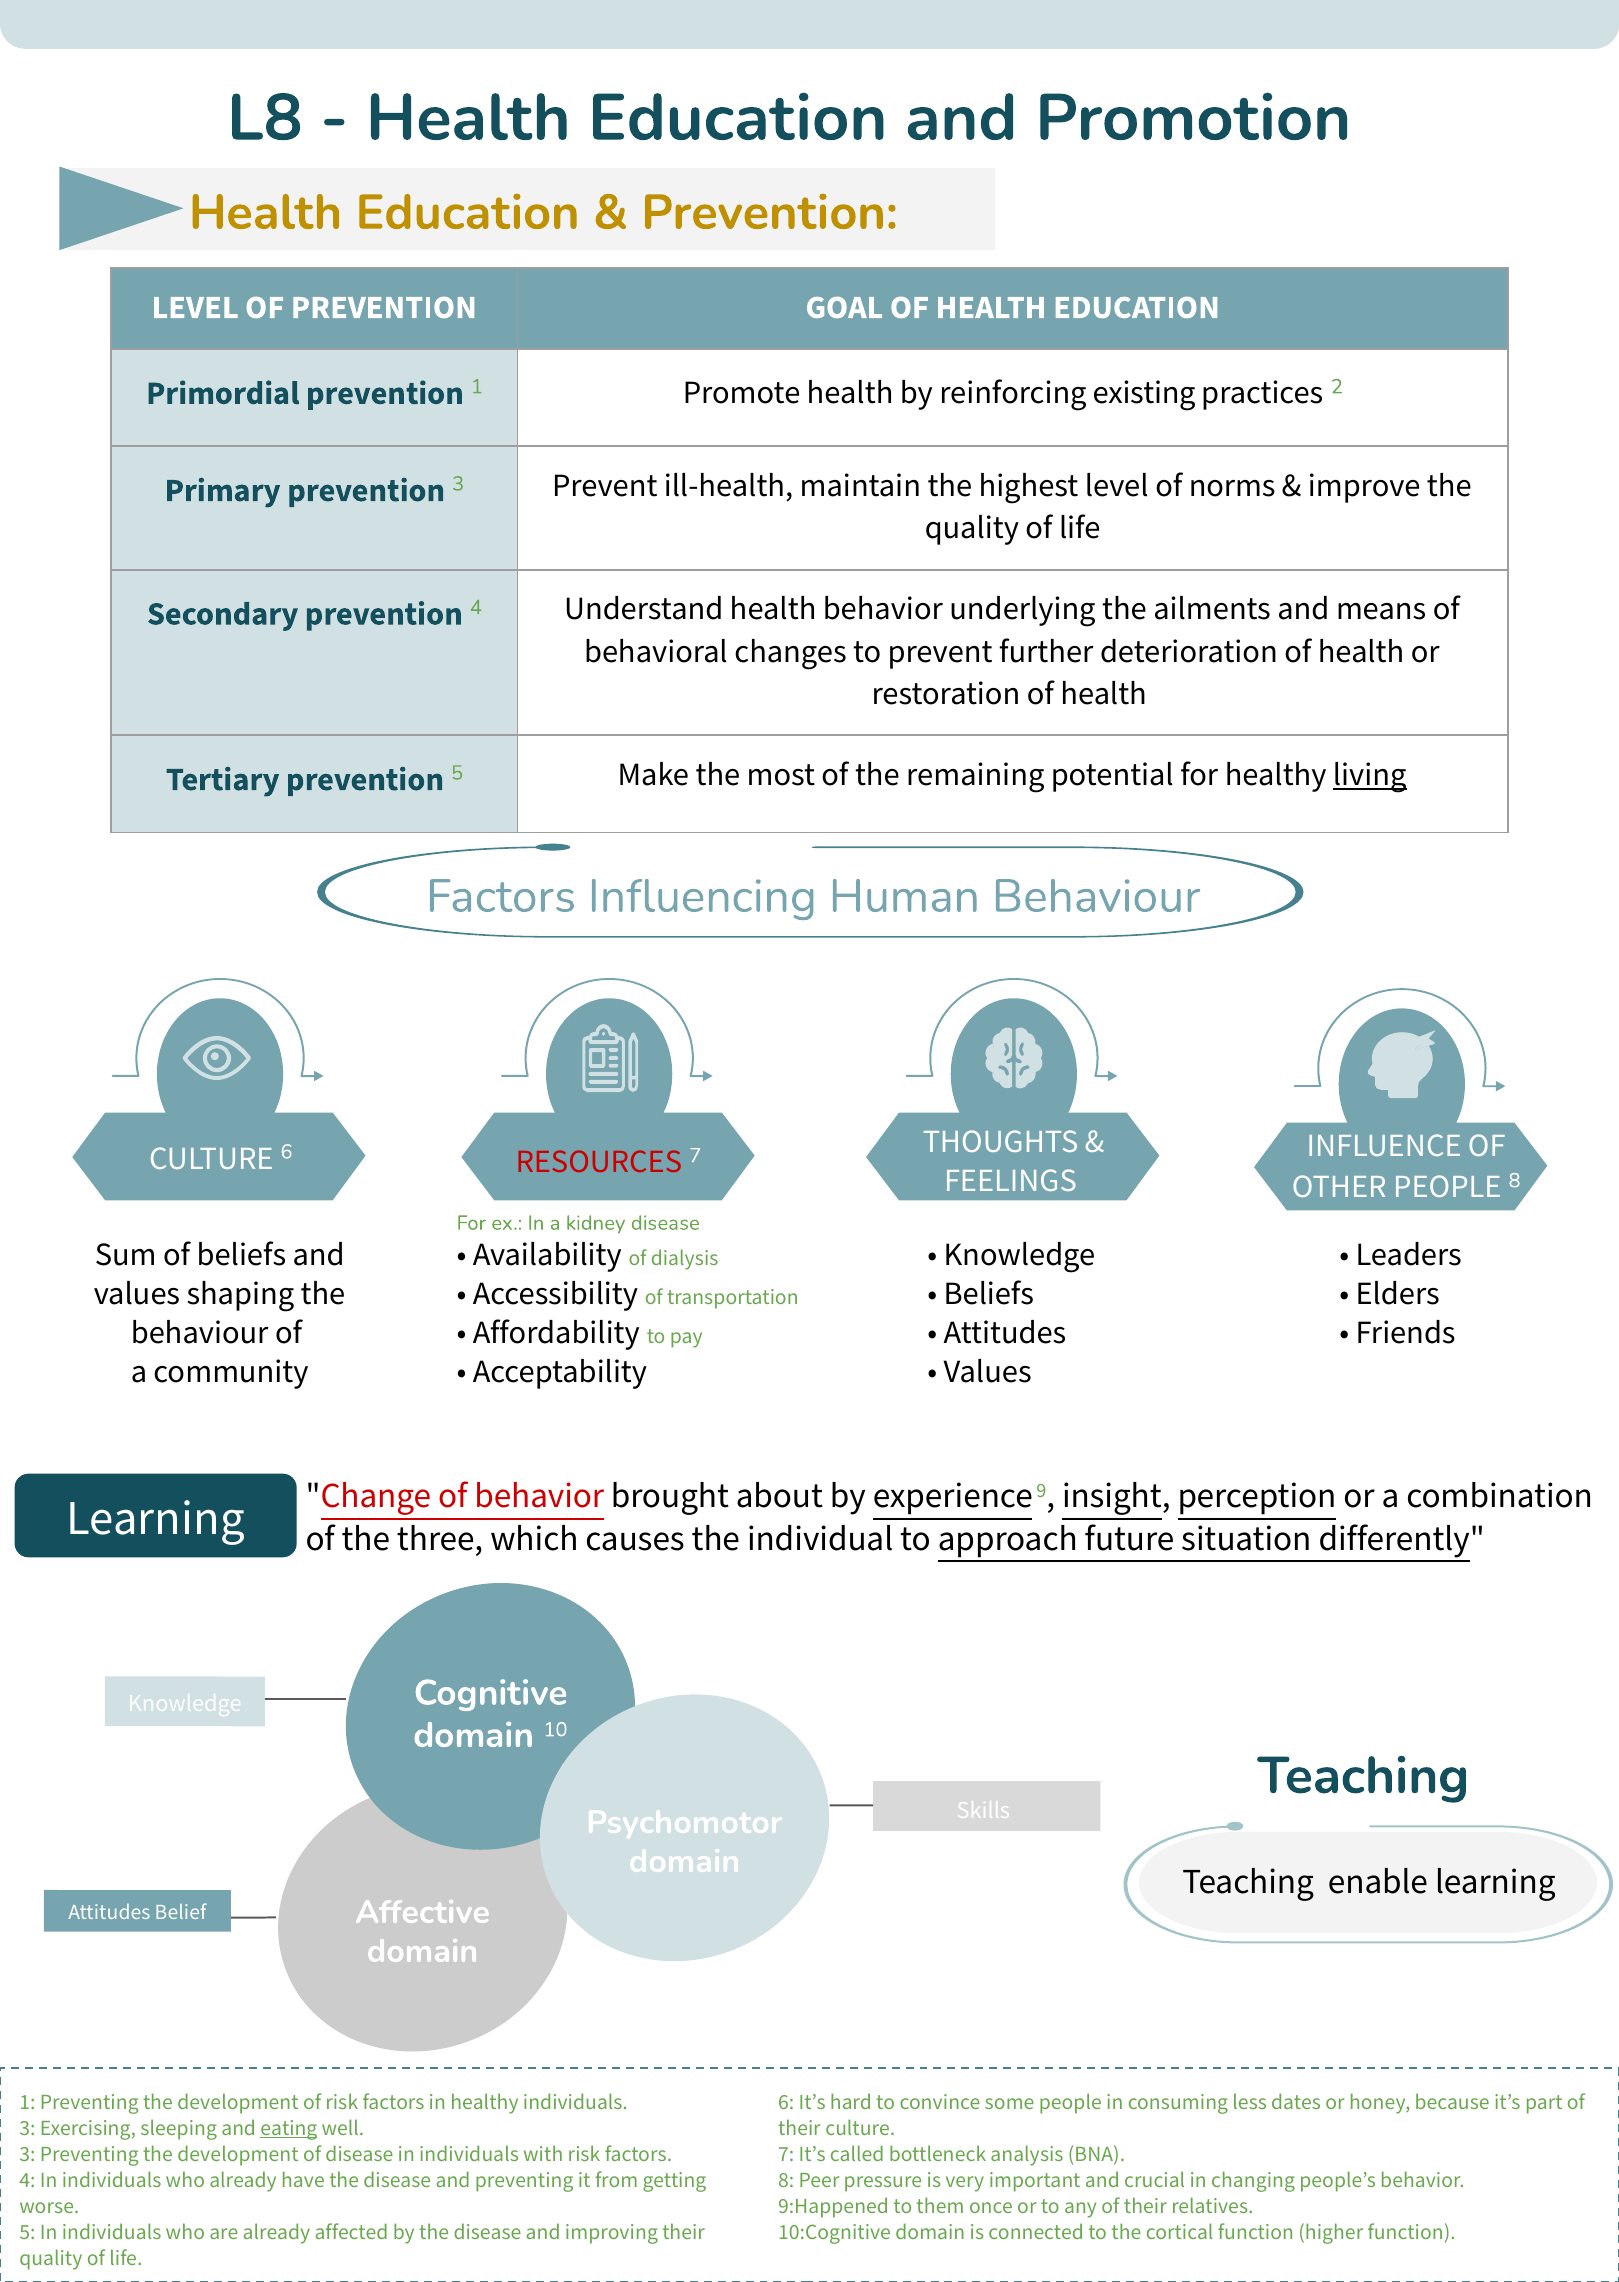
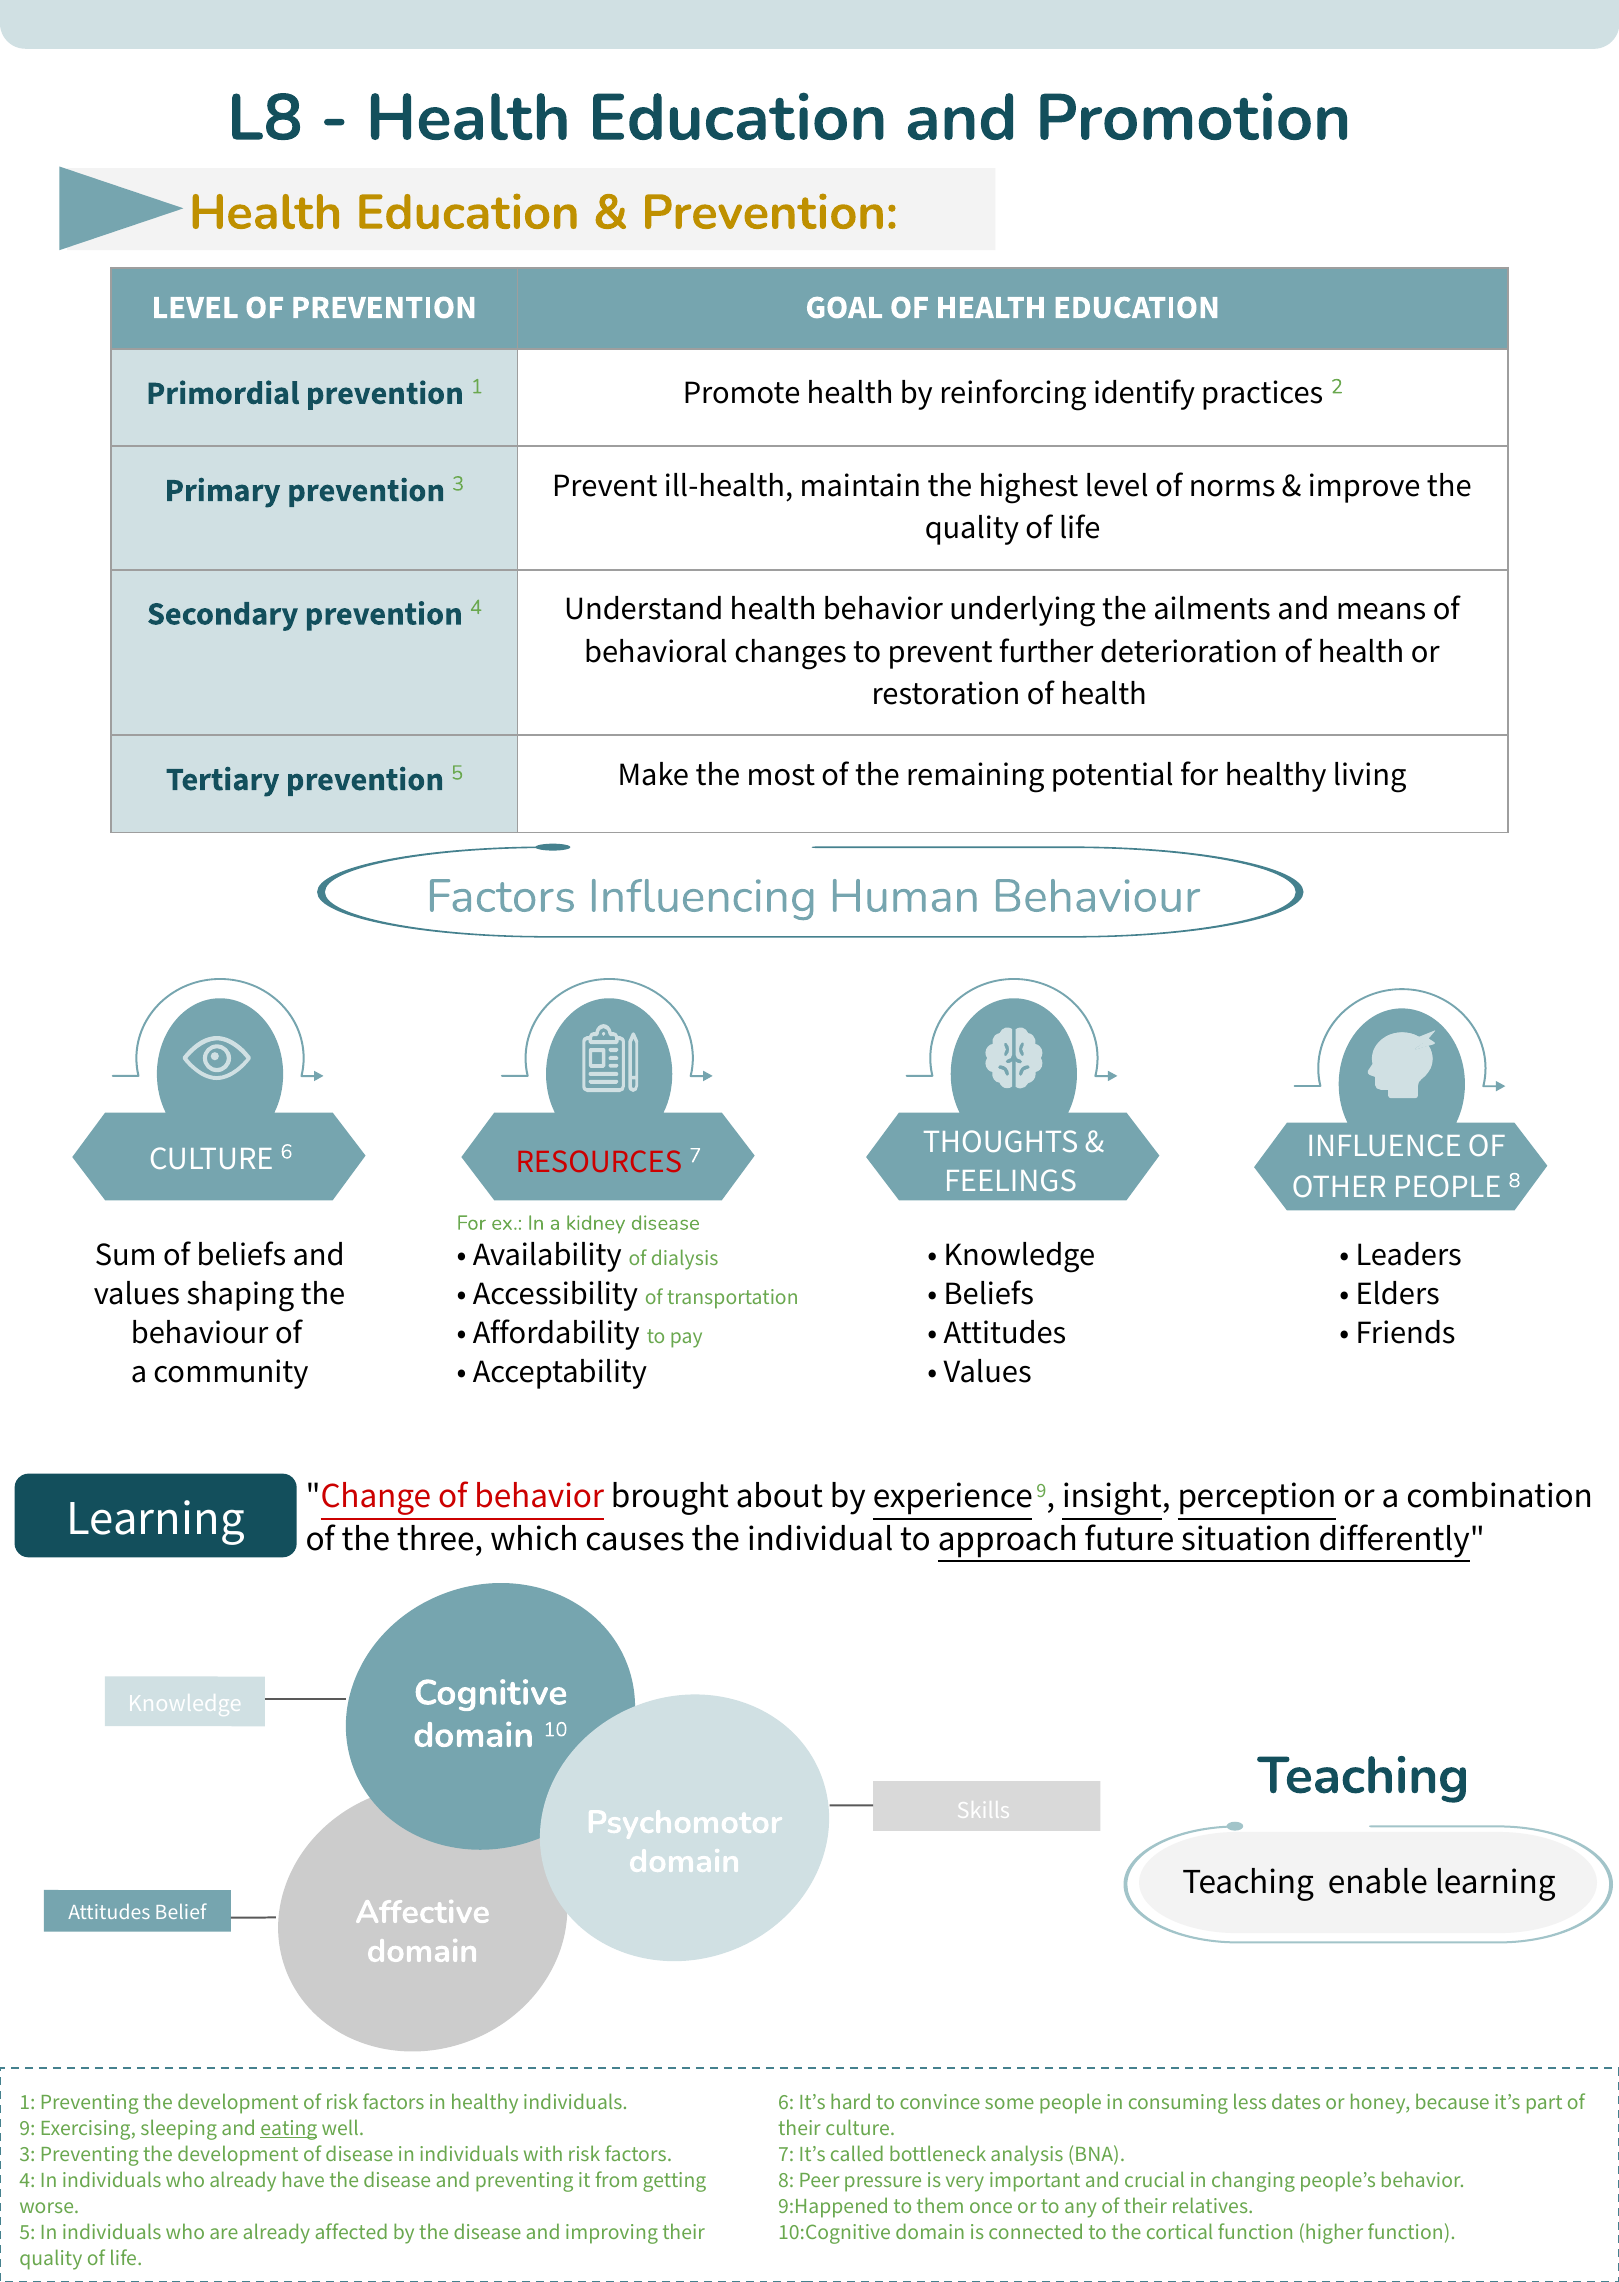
existing: existing -> identify
living underline: present -> none
3 at (28, 2128): 3 -> 9
